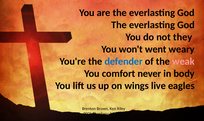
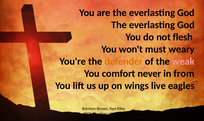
they: they -> flesh
went: went -> must
defender colour: blue -> orange
body: body -> from
